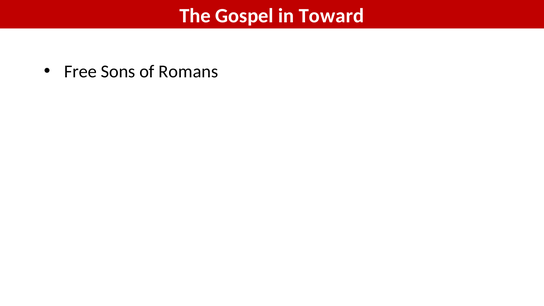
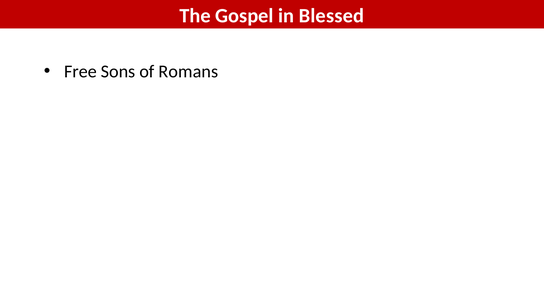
Toward: Toward -> Blessed
